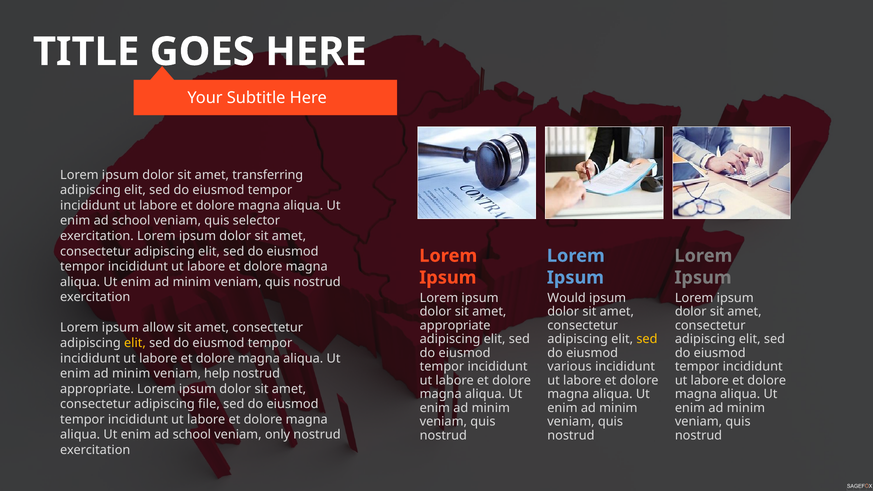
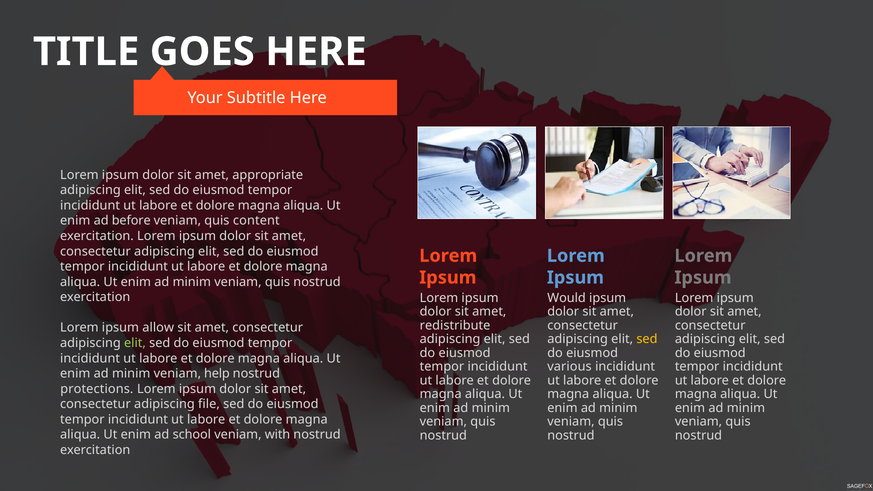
transferring: transferring -> appropriate
school at (131, 221): school -> before
selector: selector -> content
appropriate at (455, 325): appropriate -> redistribute
elit at (135, 343) colour: yellow -> light green
appropriate at (97, 389): appropriate -> protections
only: only -> with
